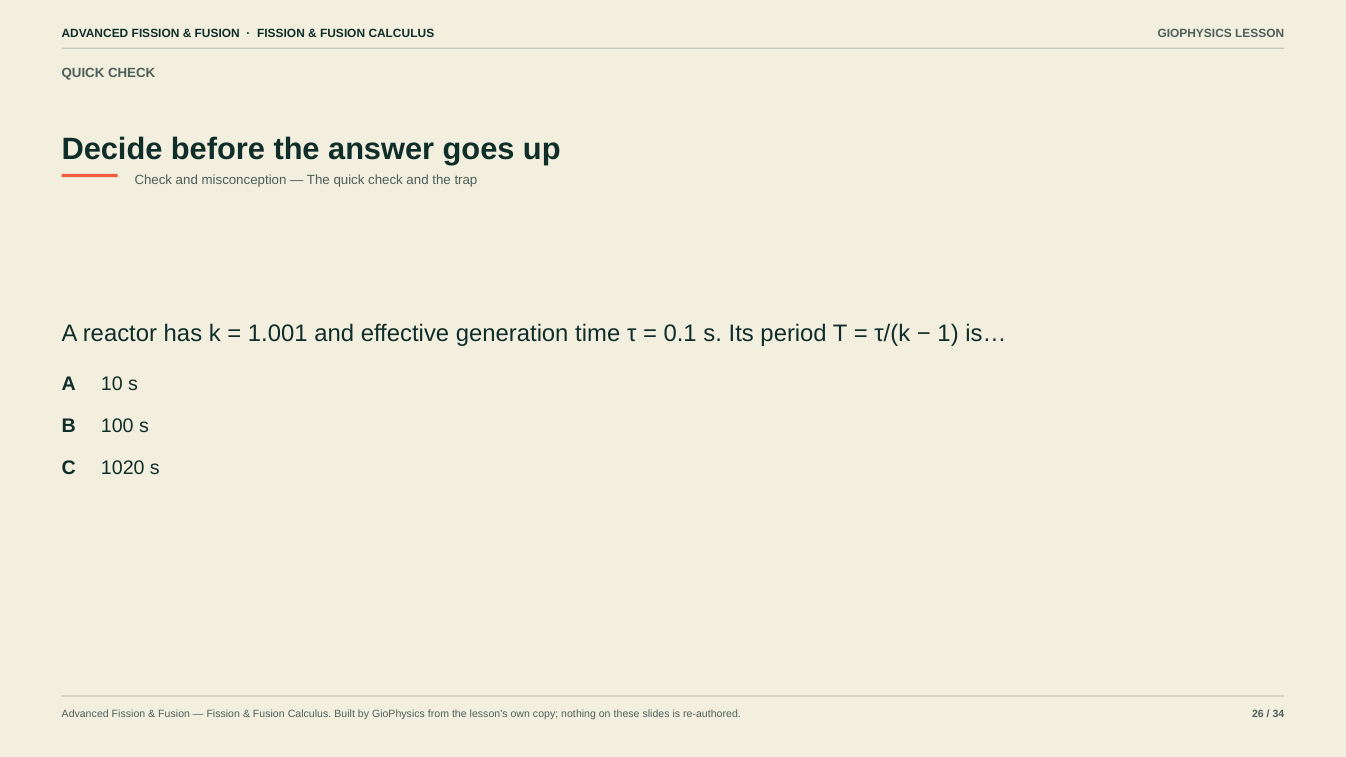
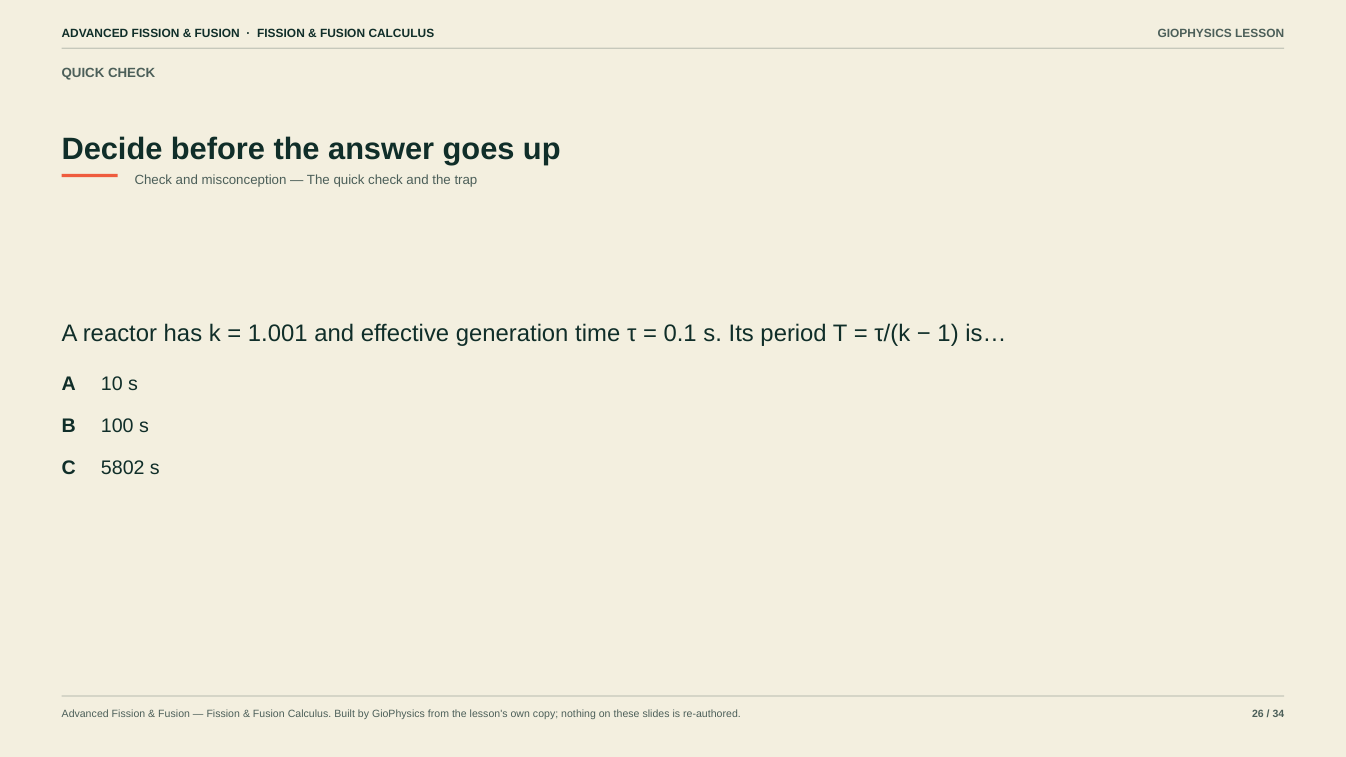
1020: 1020 -> 5802
